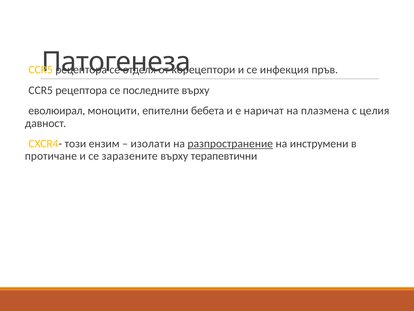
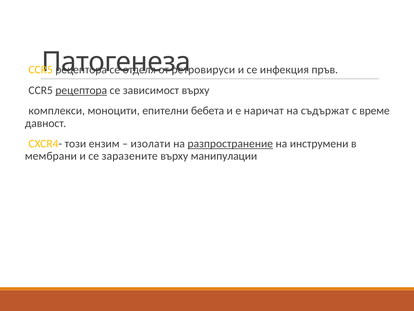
корецептори: корецептори -> ретровируси
рецептора at (81, 90) underline: none -> present
последните: последните -> зависимост
еволюирал: еволюирал -> комплекси
плазмена: плазмена -> съдържат
целия: целия -> време
протичане: протичане -> мембрани
терапевтични: терапевтични -> манипулации
